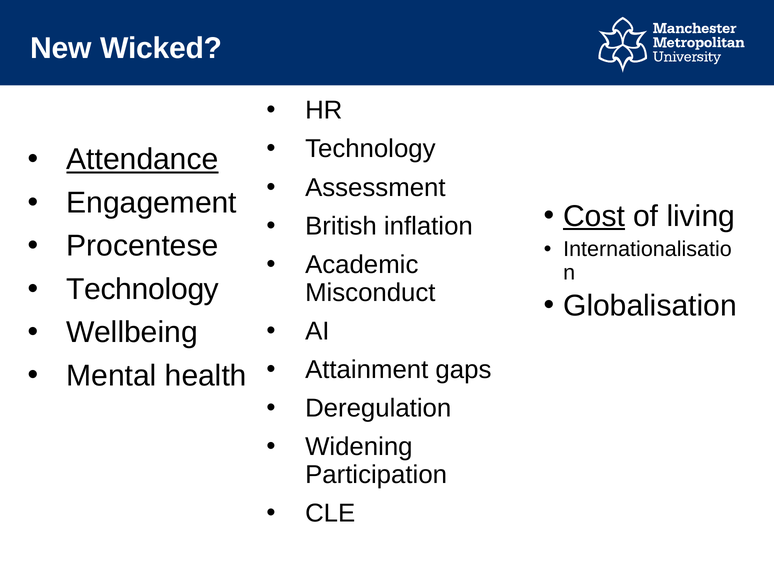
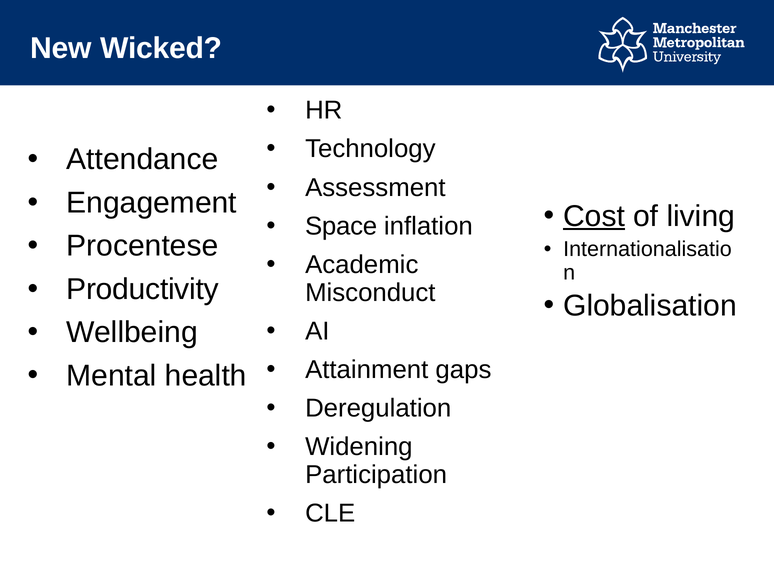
Attendance underline: present -> none
British: British -> Space
Technology at (143, 290): Technology -> Productivity
